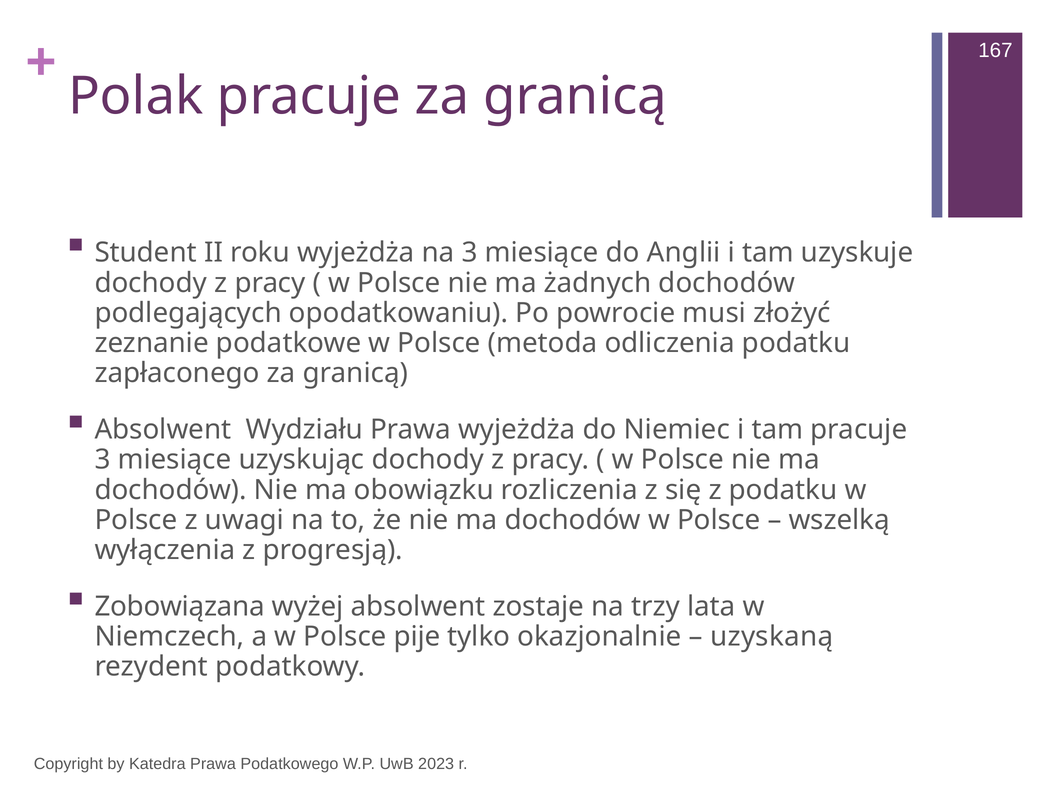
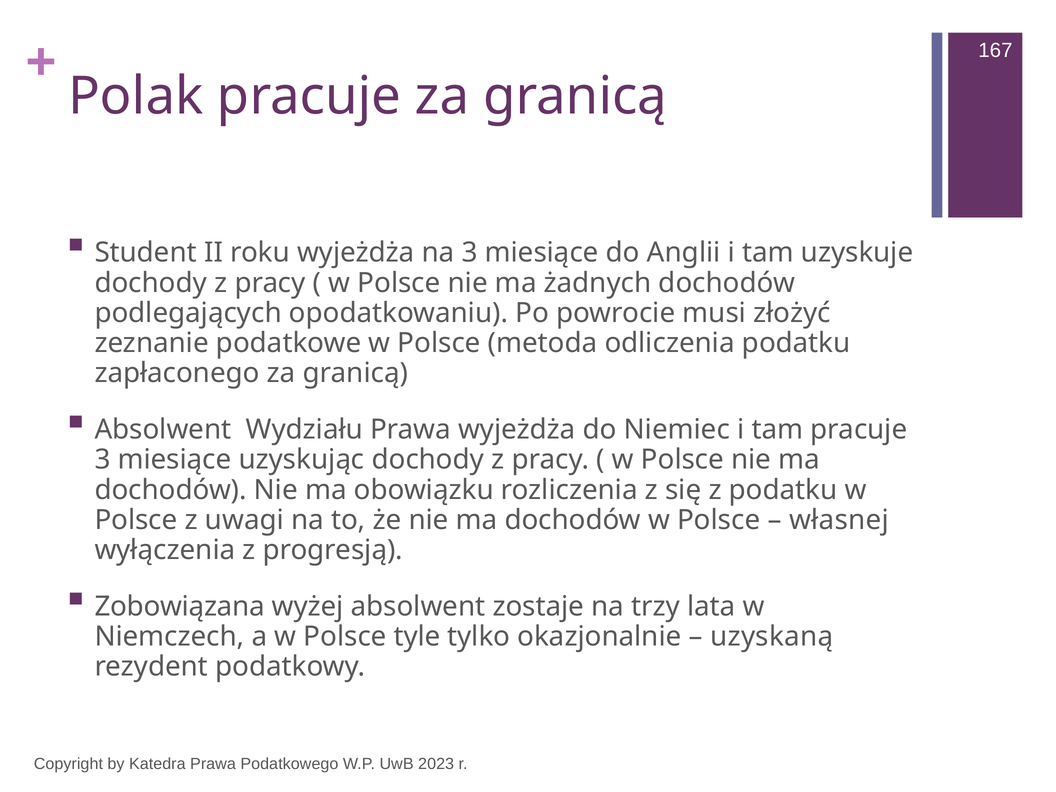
wszelką: wszelką -> własnej
pije: pije -> tyle
